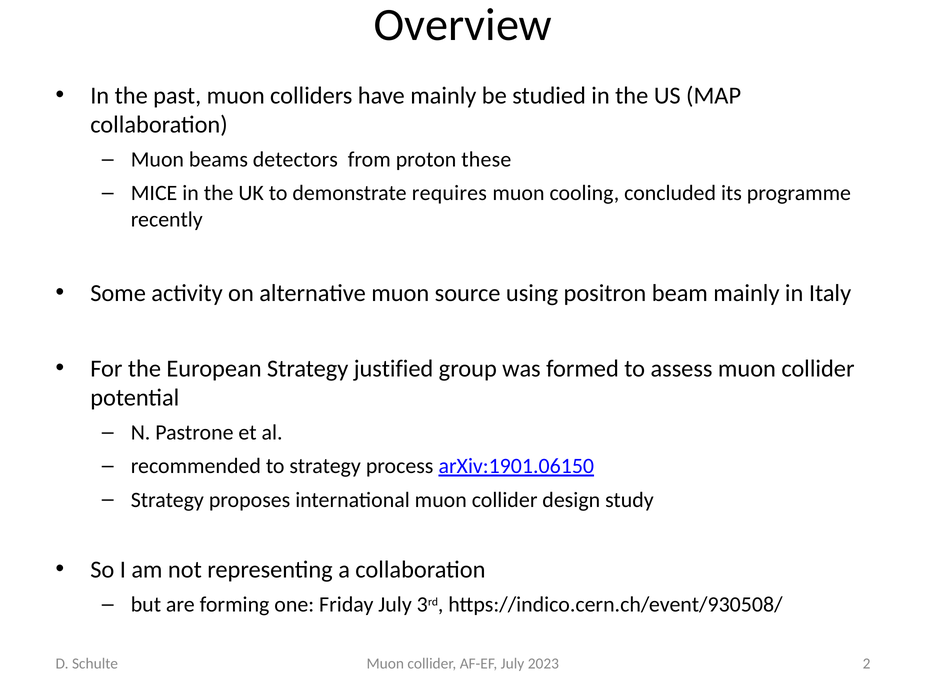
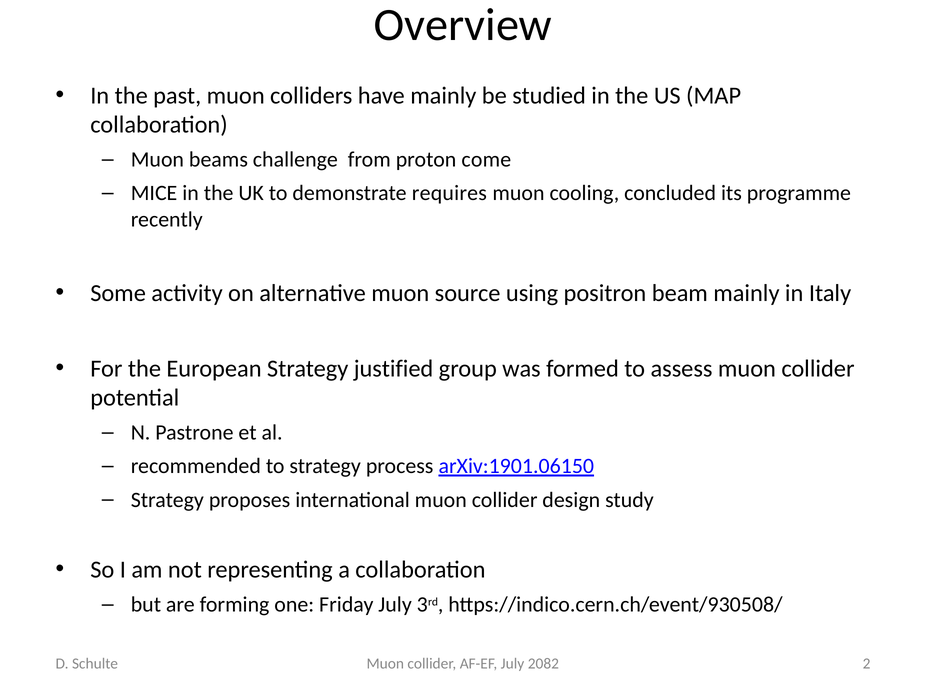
detectors: detectors -> challenge
these: these -> come
2023: 2023 -> 2082
